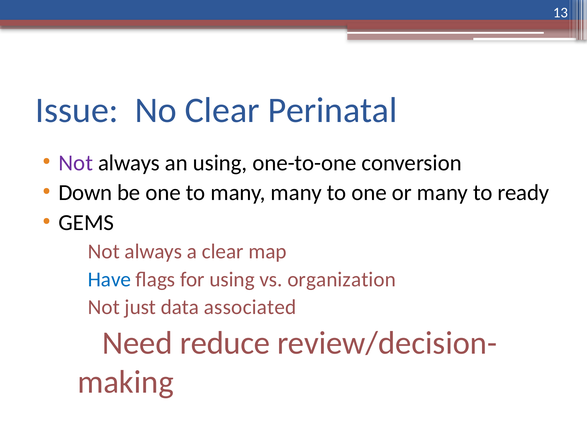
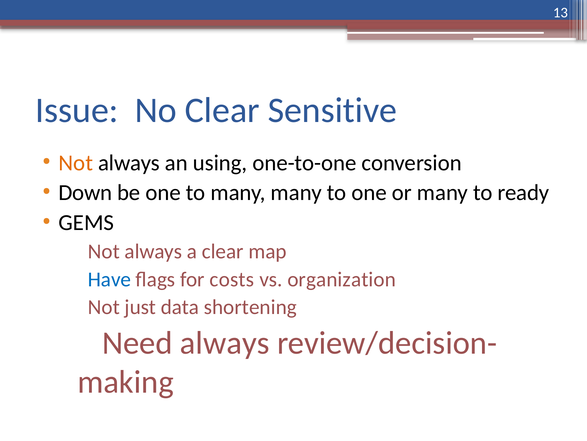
Perinatal: Perinatal -> Sensitive
Not at (76, 163) colour: purple -> orange
for using: using -> costs
associated: associated -> shortening
Need reduce: reduce -> always
